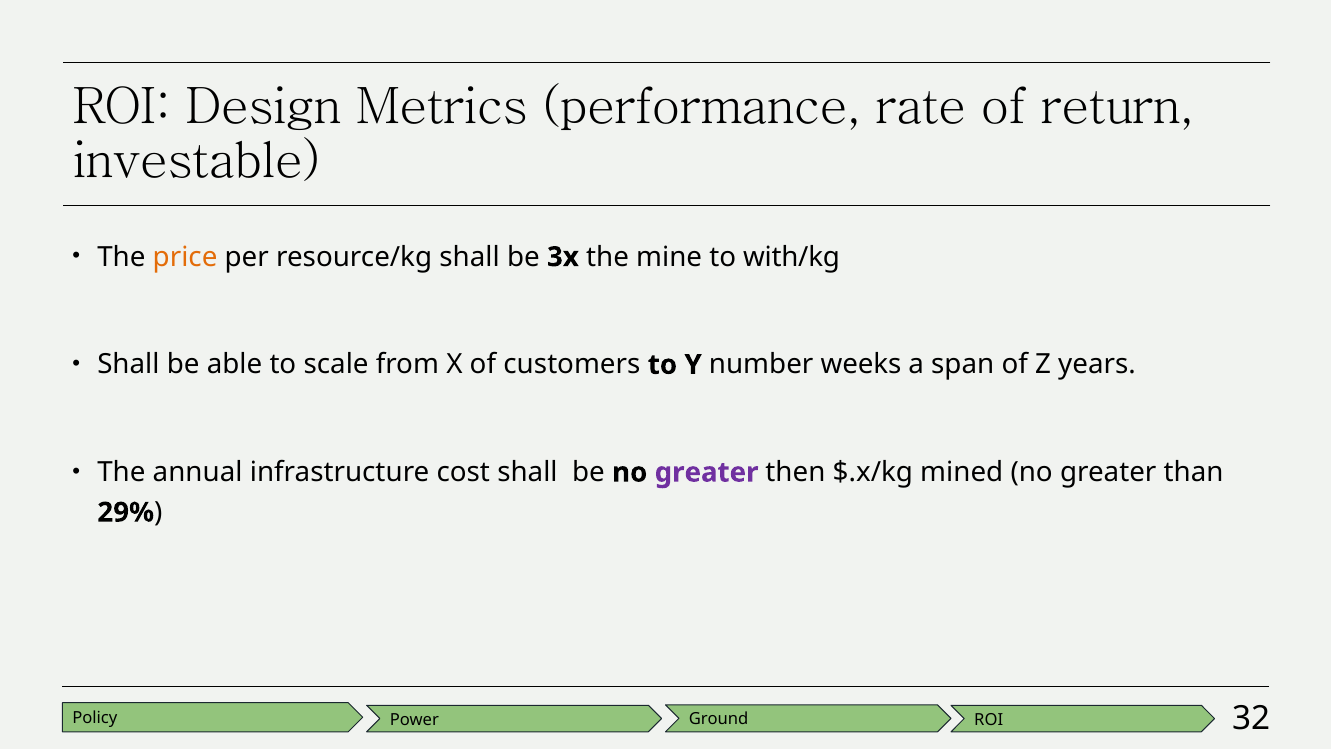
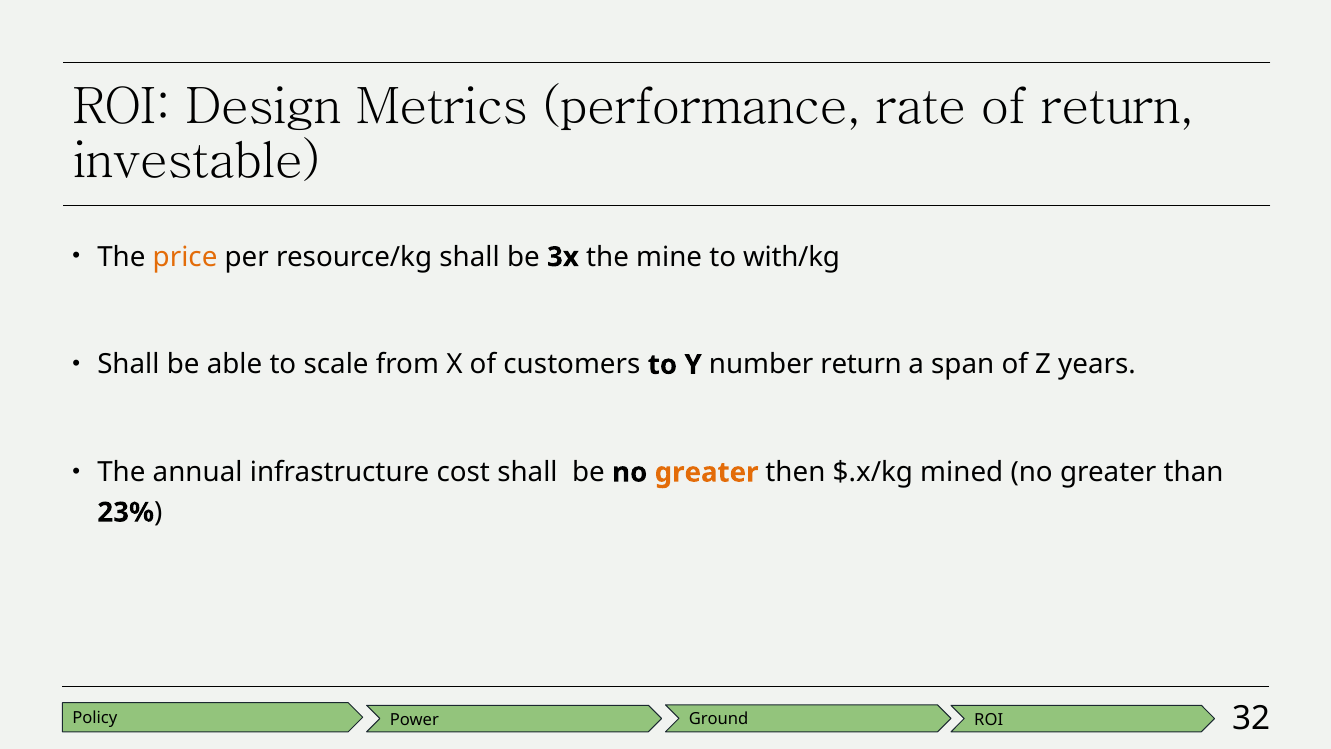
number weeks: weeks -> return
greater at (707, 472) colour: purple -> orange
29%: 29% -> 23%
